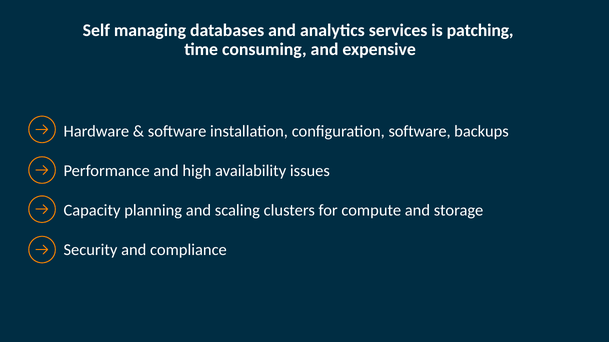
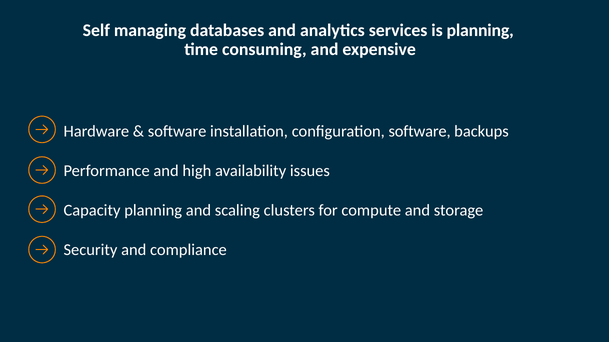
is patching: patching -> planning
